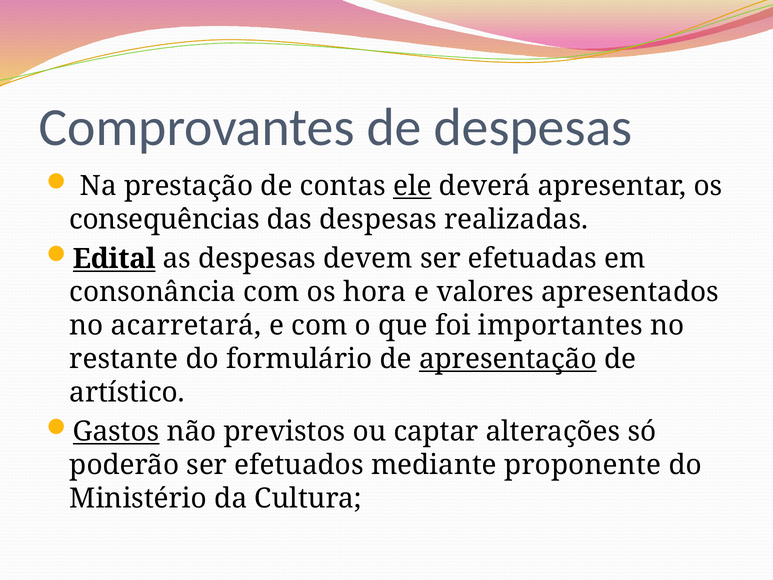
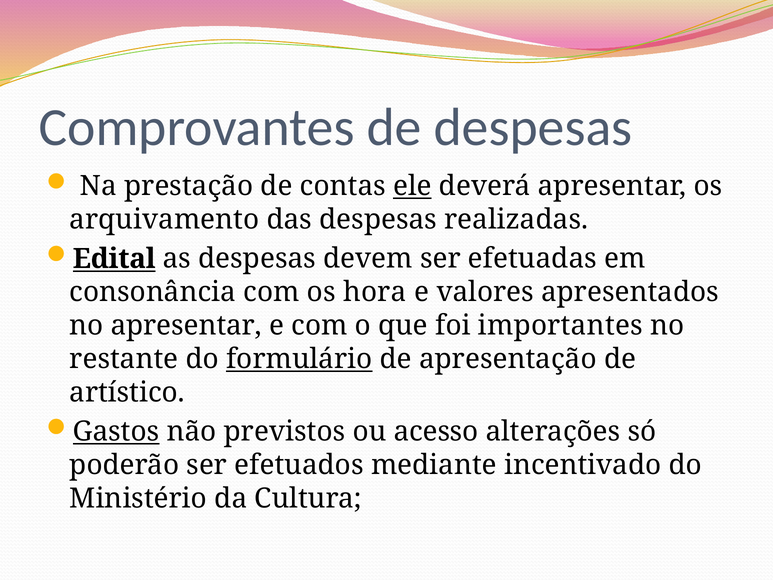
consequências: consequências -> arquivamento
no acarretará: acarretará -> apresentar
formulário underline: none -> present
apresentação underline: present -> none
captar: captar -> acesso
proponente: proponente -> incentivado
